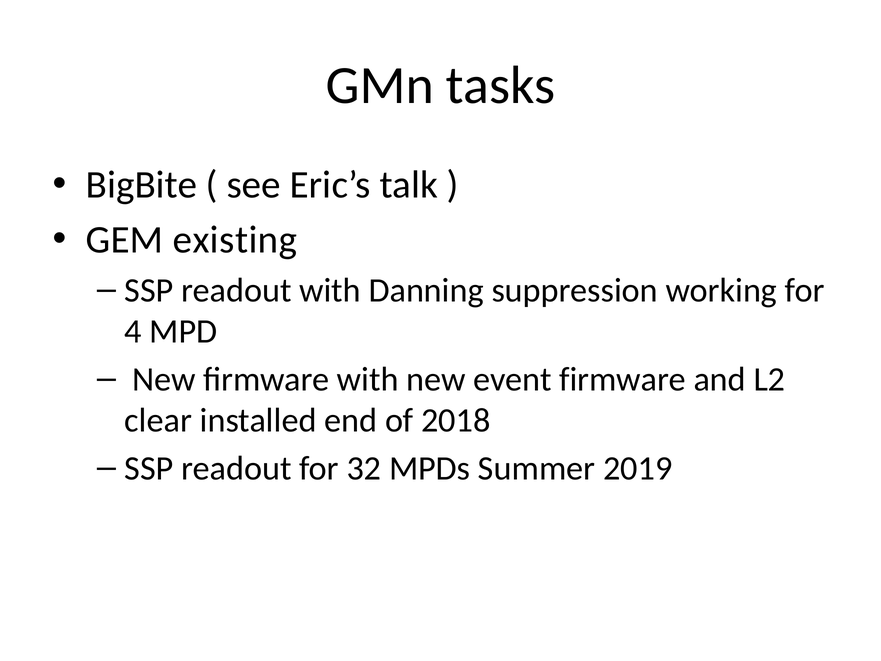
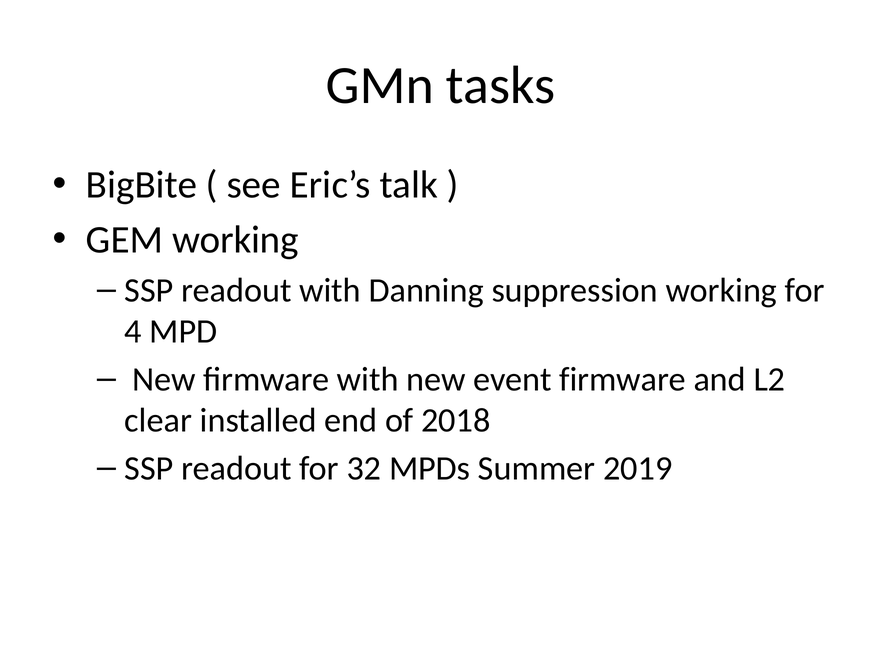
GEM existing: existing -> working
